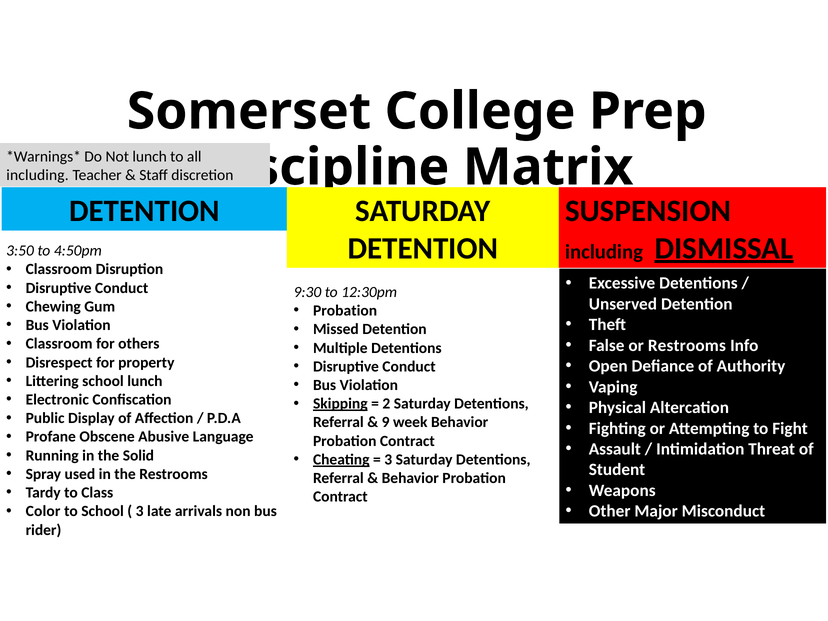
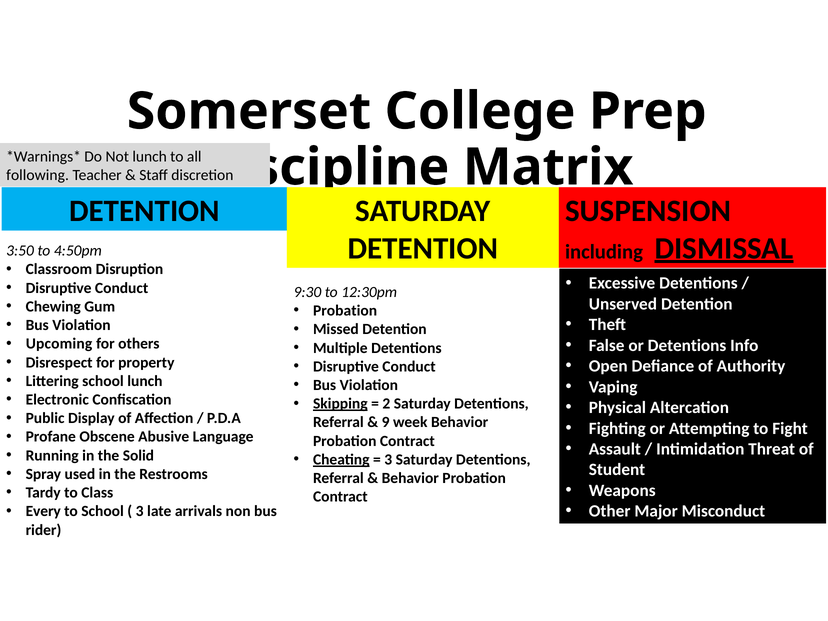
including at (38, 175): including -> following
Classroom at (59, 344): Classroom -> Upcoming
or Restrooms: Restrooms -> Detentions
Color: Color -> Every
